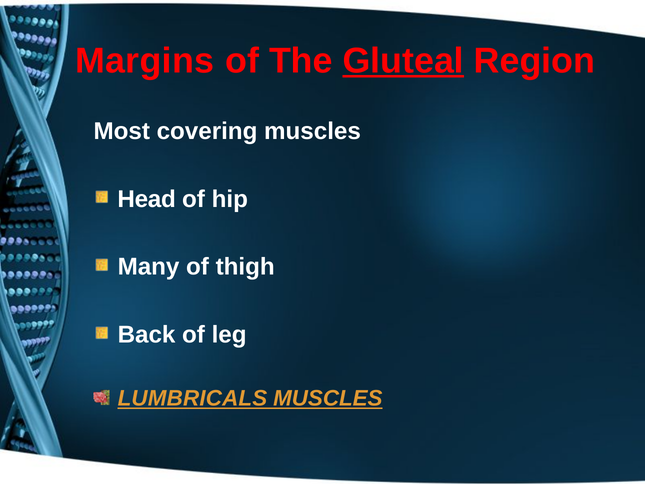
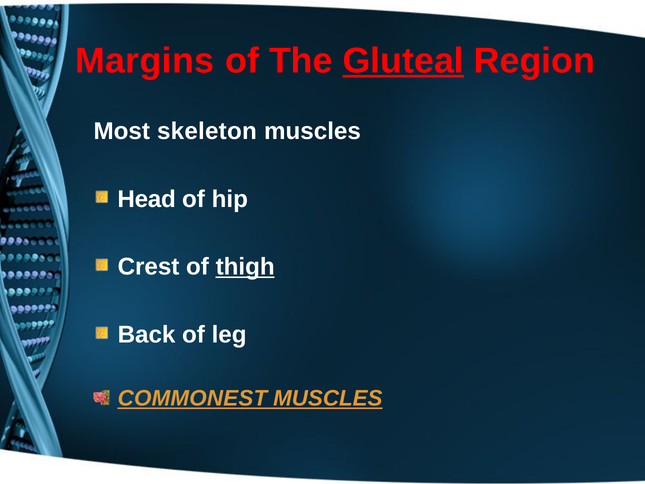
covering: covering -> skeleton
Many: Many -> Crest
thigh underline: none -> present
LUMBRICALS: LUMBRICALS -> COMMONEST
